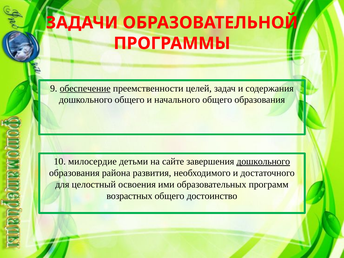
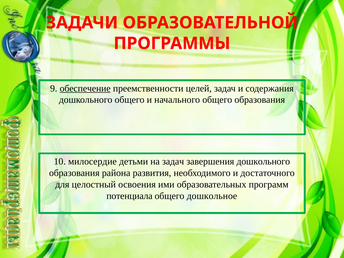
на сайте: сайте -> задач
дошкольного at (263, 161) underline: present -> none
возрастных: возрастных -> потенциала
достоинство: достоинство -> дошкольное
